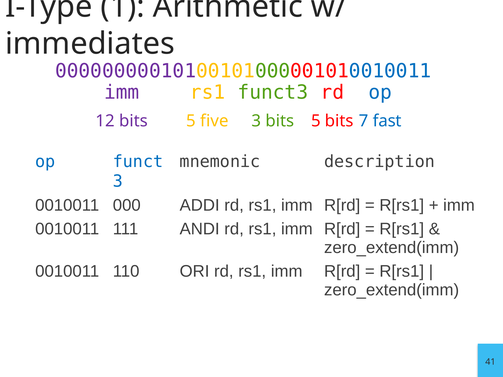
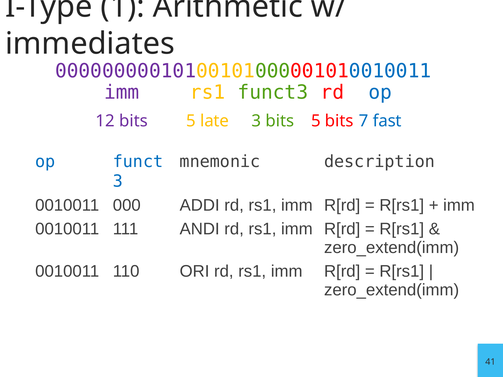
five: five -> late
